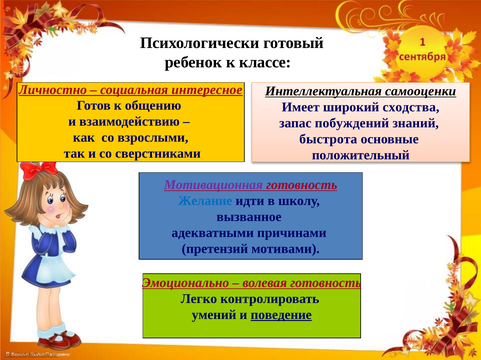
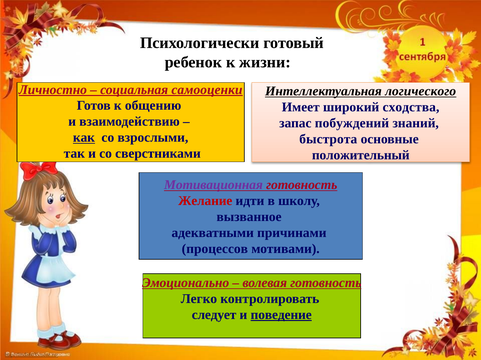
классе: классе -> жизни
интересное: интересное -> самооценки
самооценки: самооценки -> логического
как underline: none -> present
Желание colour: blue -> red
претензий: претензий -> процессов
умений: умений -> следует
